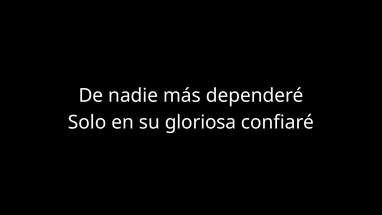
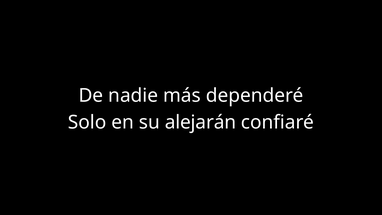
gloriosa: gloriosa -> alejarán
